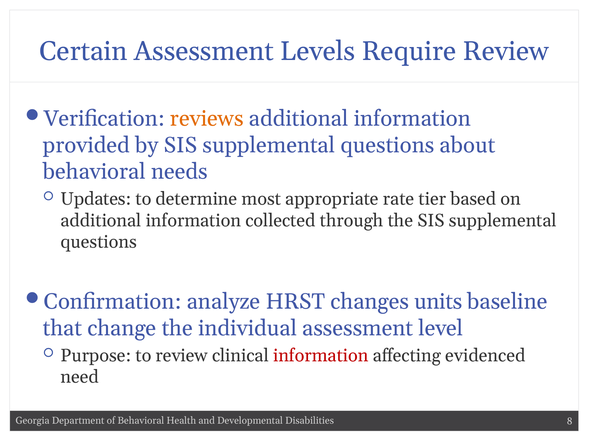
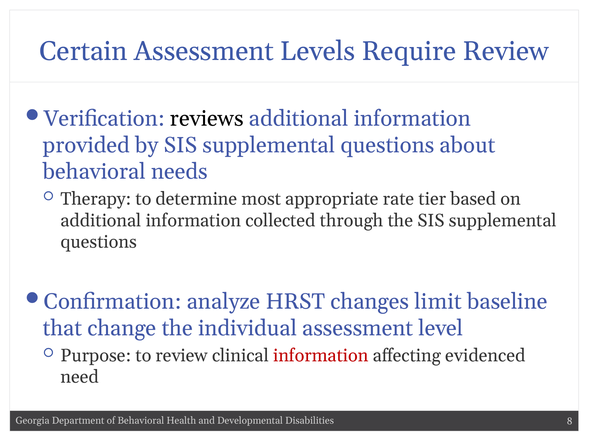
reviews colour: orange -> black
Updates: Updates -> Therapy
units: units -> limit
